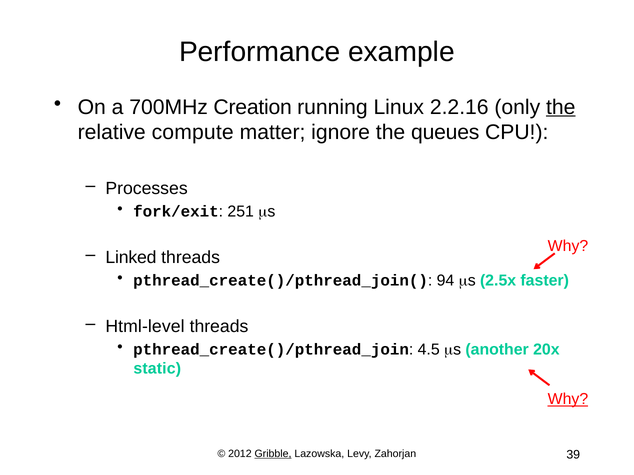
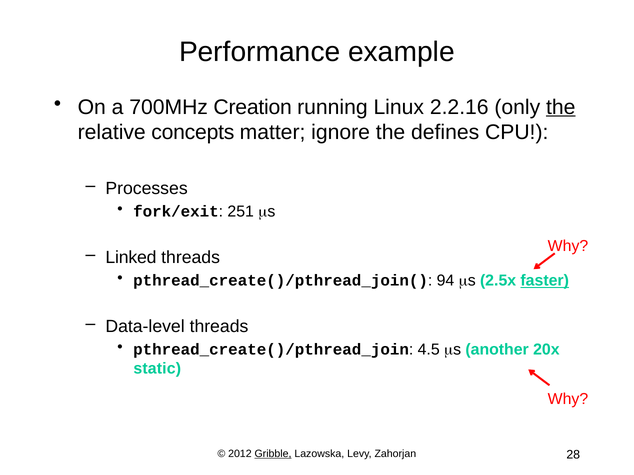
compute: compute -> concepts
queues: queues -> defines
faster underline: none -> present
Html-level: Html-level -> Data-level
Why at (568, 399) underline: present -> none
39: 39 -> 28
